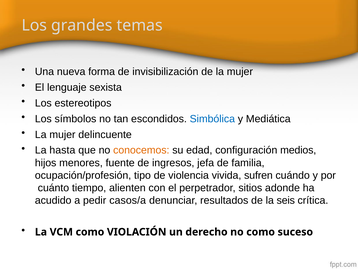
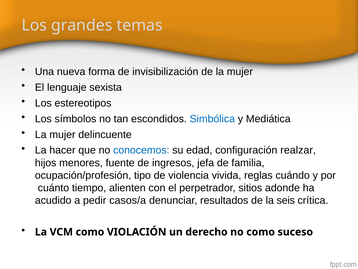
hasta: hasta -> hacer
conocemos colour: orange -> blue
medios: medios -> realzar
sufren: sufren -> reglas
